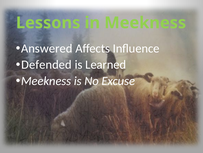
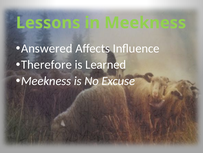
Defended: Defended -> Therefore
